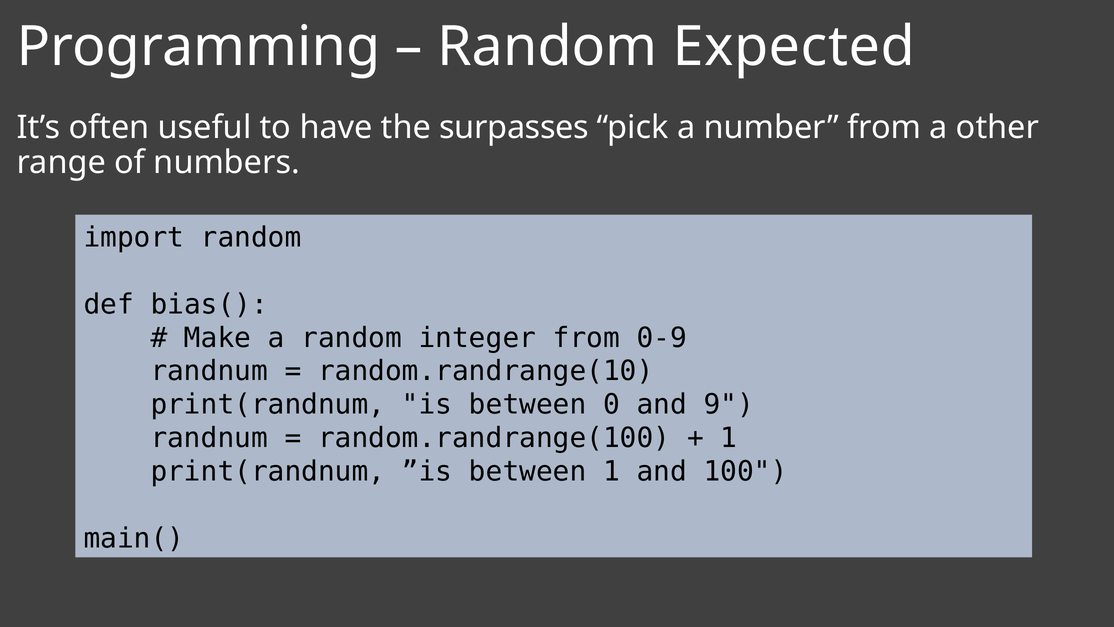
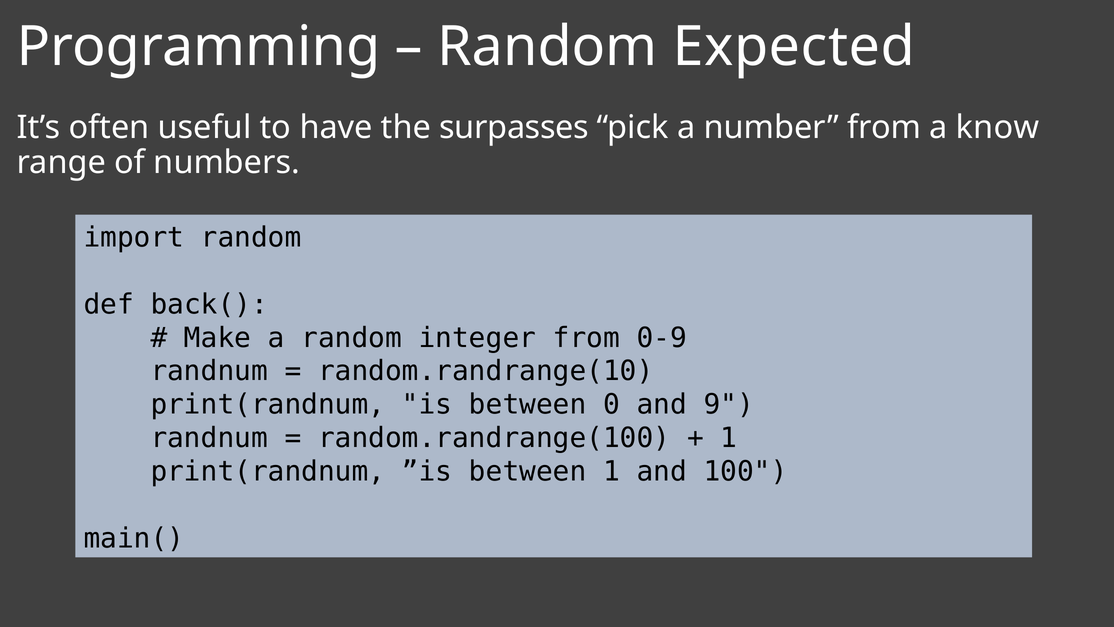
other: other -> know
bias(: bias( -> back(
